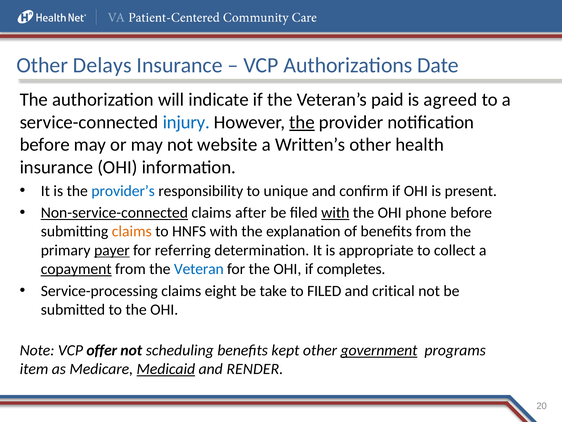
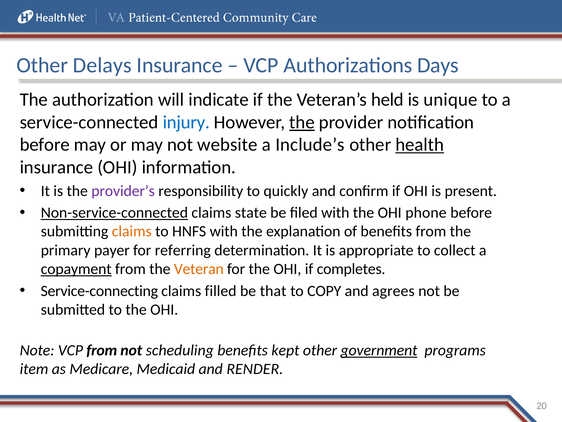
Date: Date -> Days
paid: paid -> held
agreed: agreed -> unique
Written’s: Written’s -> Include’s
health underline: none -> present
provider’s colour: blue -> purple
unique: unique -> quickly
after: after -> state
with at (335, 212) underline: present -> none
payer underline: present -> none
Veteran colour: blue -> orange
Service-processing: Service-processing -> Service-connecting
eight: eight -> filled
take: take -> that
to FILED: FILED -> COPY
critical: critical -> agrees
VCP offer: offer -> from
Medicaid underline: present -> none
